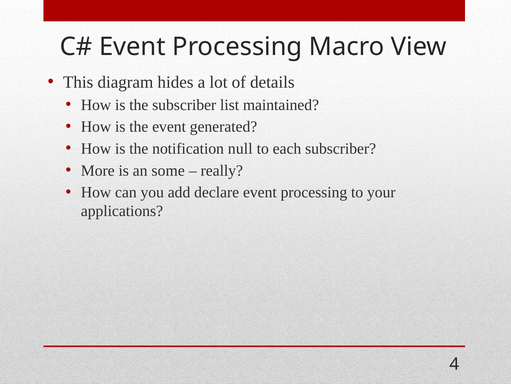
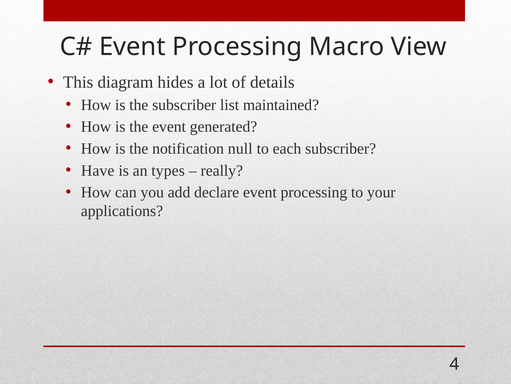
More: More -> Have
some: some -> types
